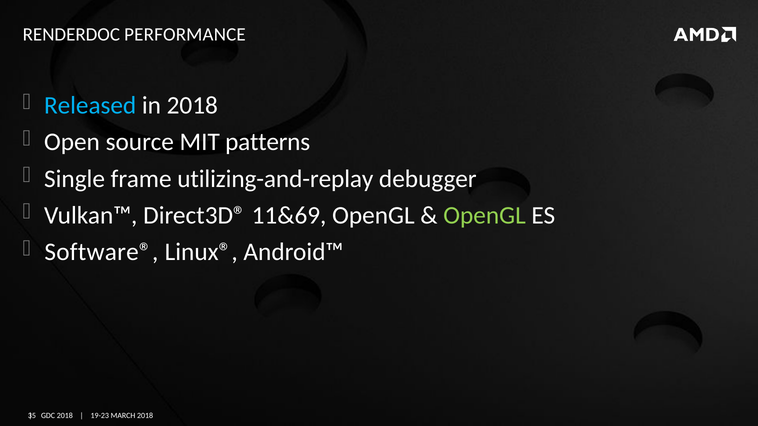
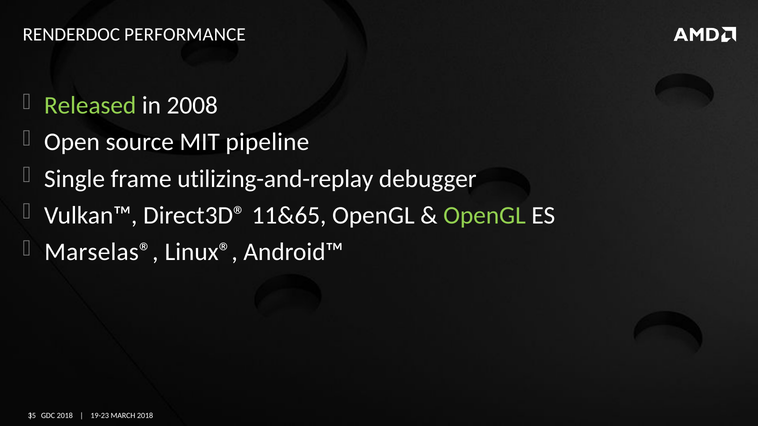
Released colour: light blue -> light green
in 2018: 2018 -> 2008
patterns: patterns -> pipeline
11&69: 11&69 -> 11&65
Software®: Software® -> Marselas®
